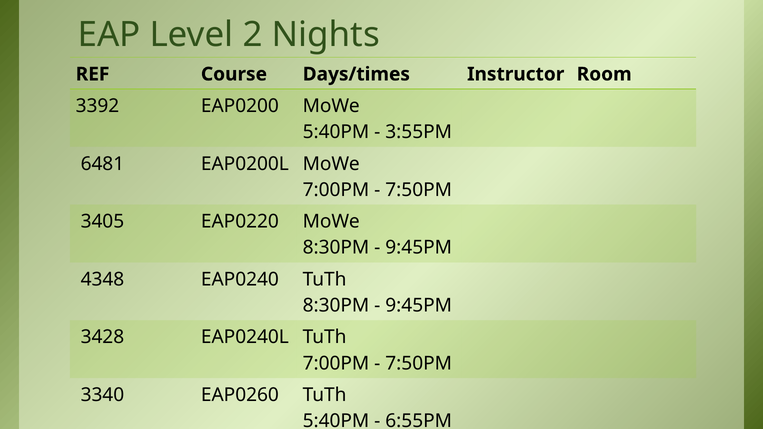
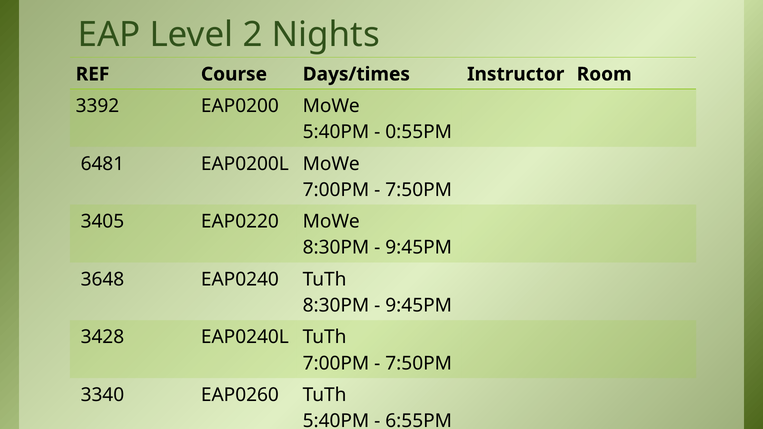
3:55PM: 3:55PM -> 0:55PM
4348: 4348 -> 3648
